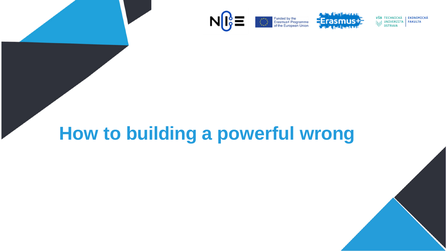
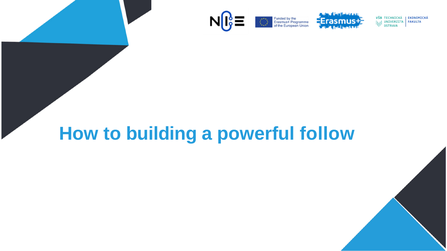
wrong: wrong -> follow
